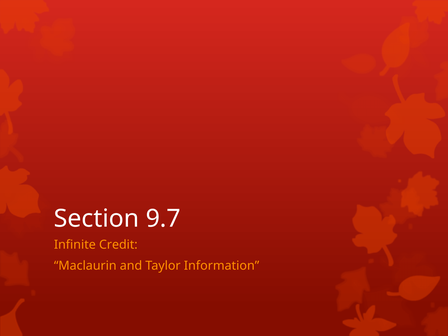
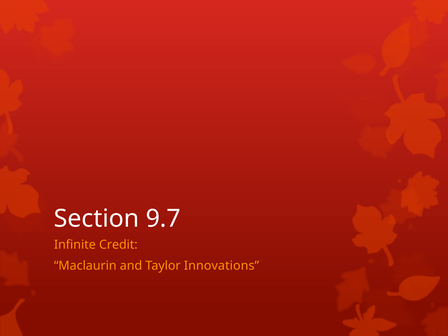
Information: Information -> Innovations
